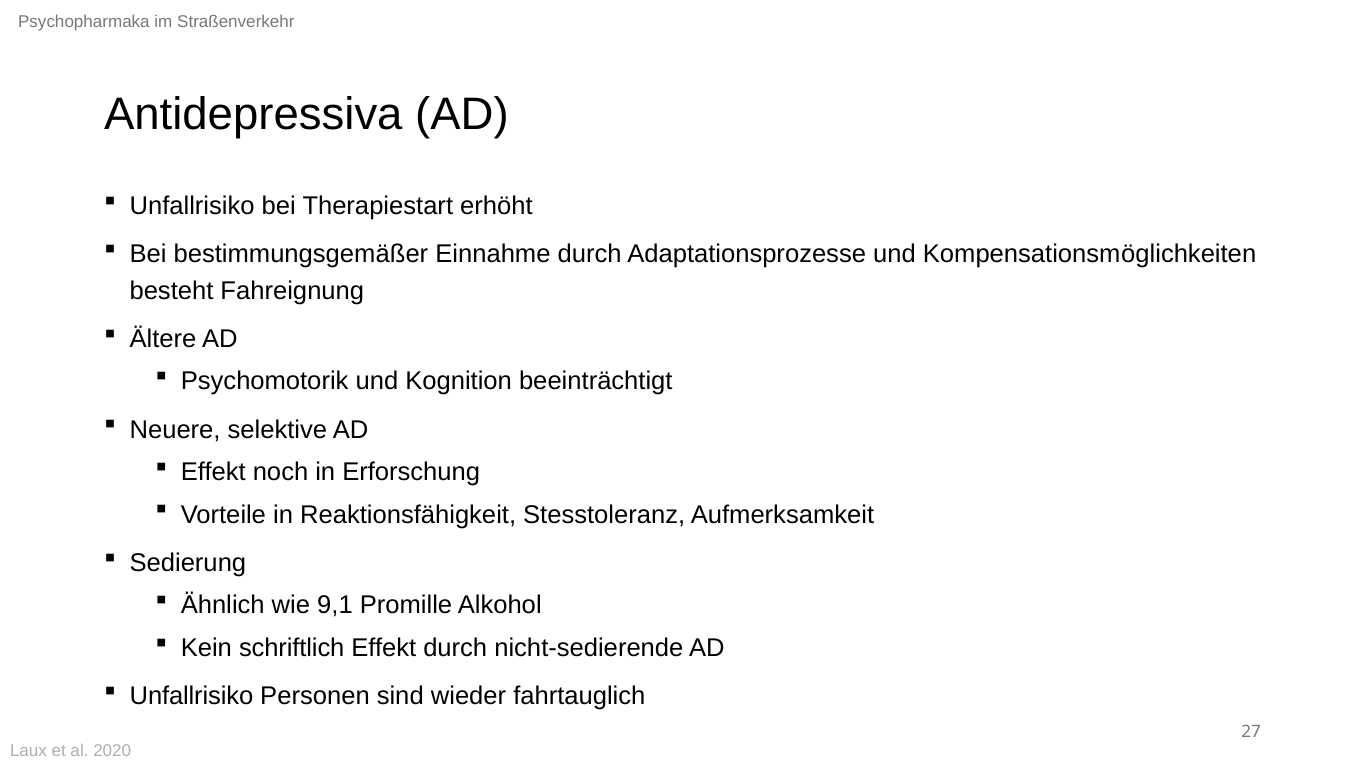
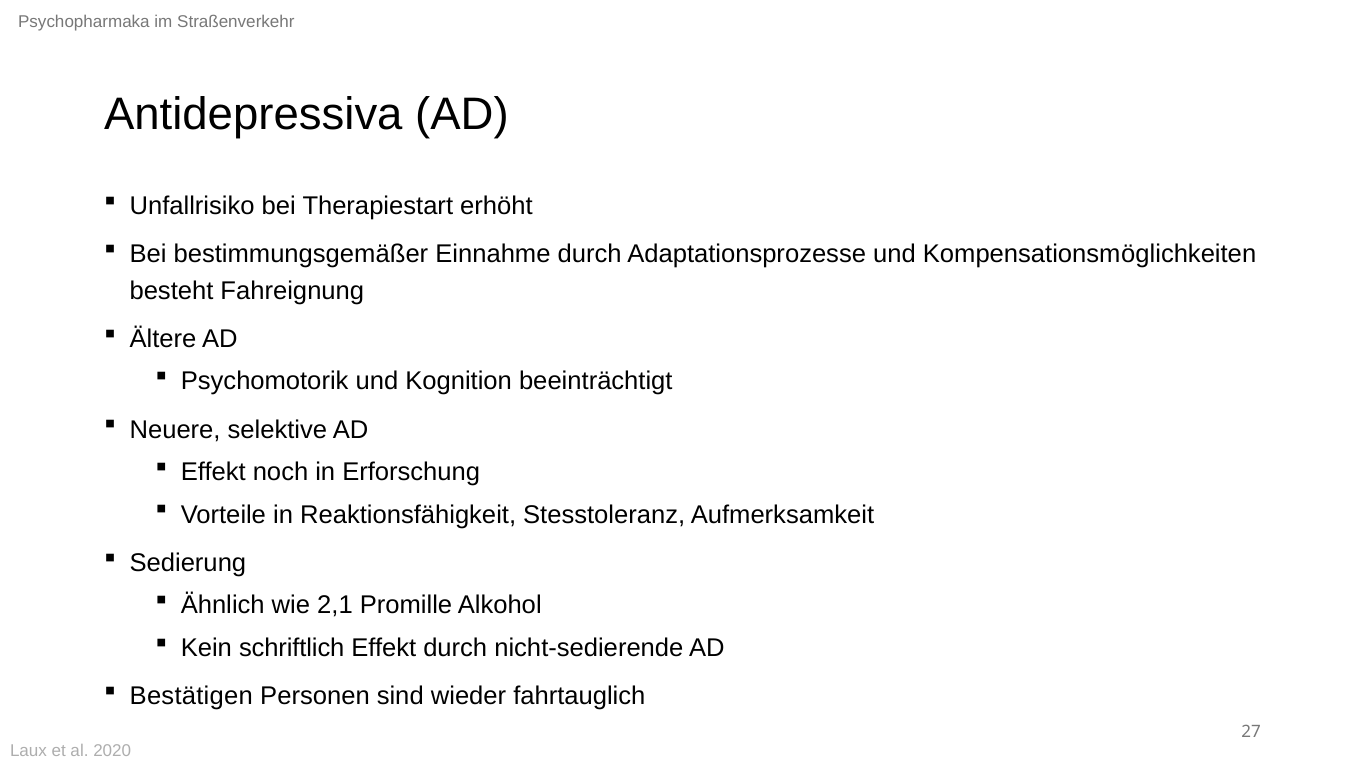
9,1: 9,1 -> 2,1
Unfallrisiko at (191, 696): Unfallrisiko -> Bestätigen
